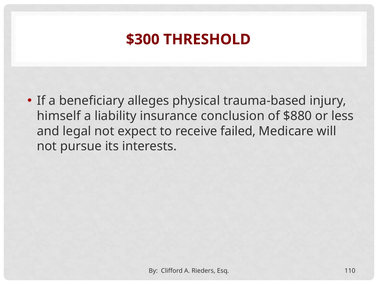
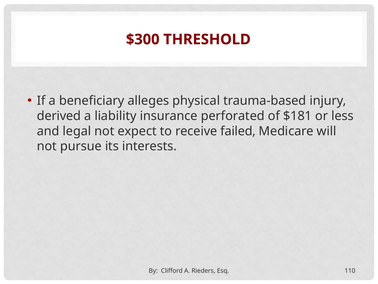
himself: himself -> derived
conclusion: conclusion -> perforated
$880: $880 -> $181
